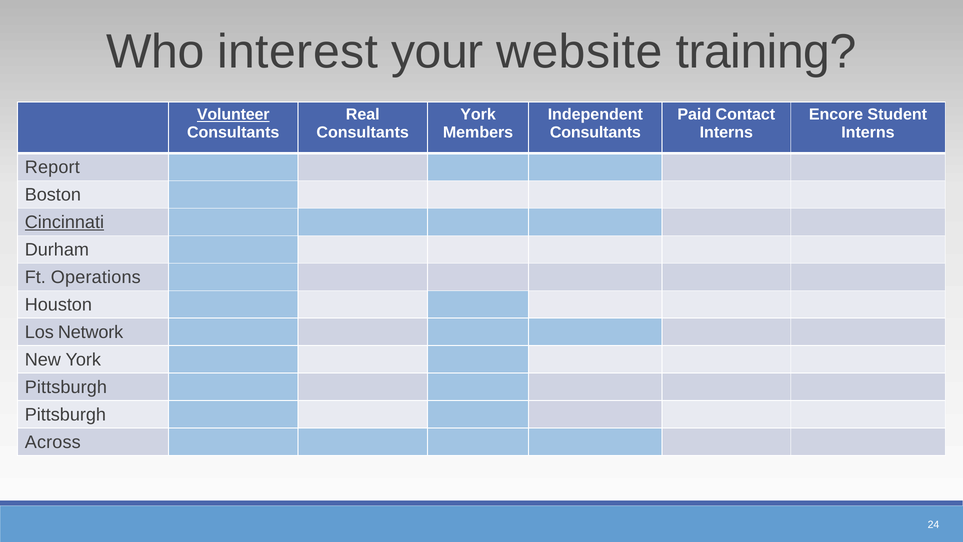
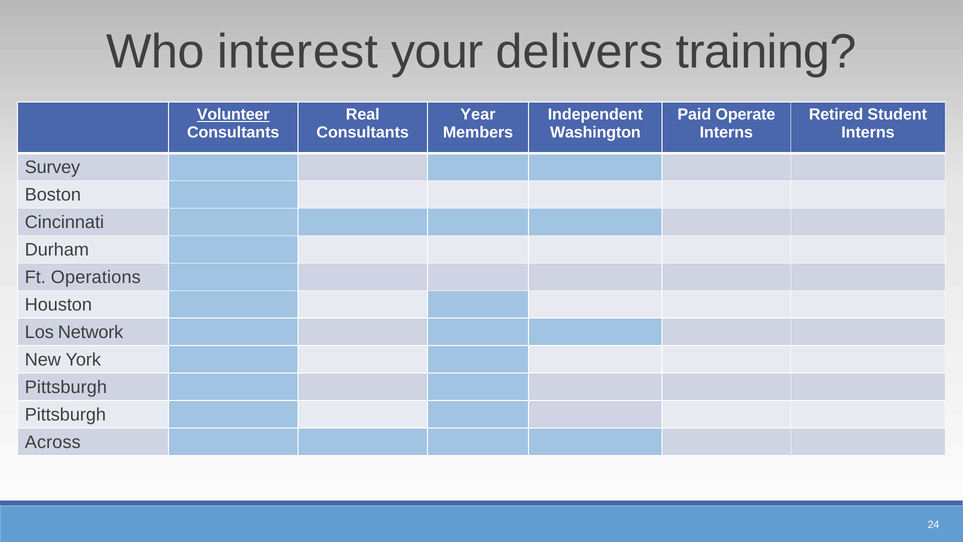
website: website -> delivers
York at (478, 115): York -> Year
Contact: Contact -> Operate
Encore: Encore -> Retired
Consultants at (595, 132): Consultants -> Washington
Report: Report -> Survey
Cincinnati underline: present -> none
